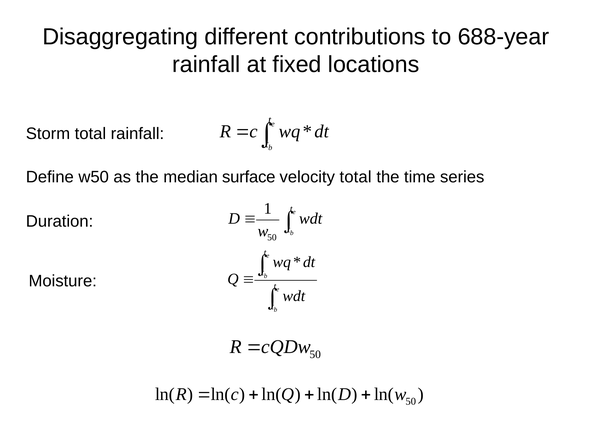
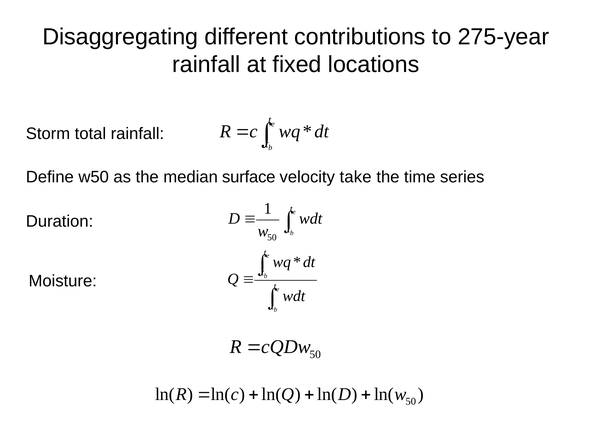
688-year: 688-year -> 275-year
velocity total: total -> take
